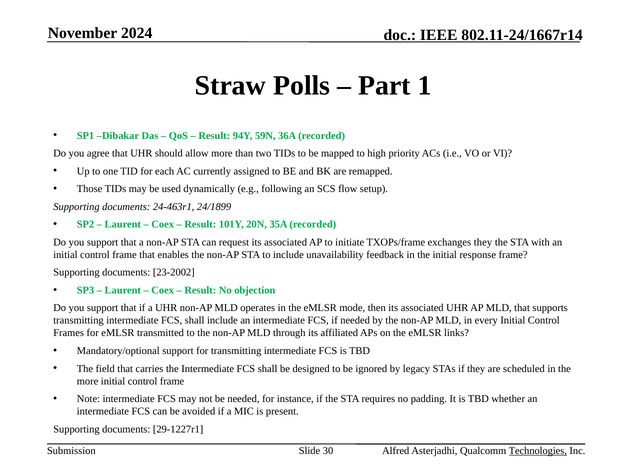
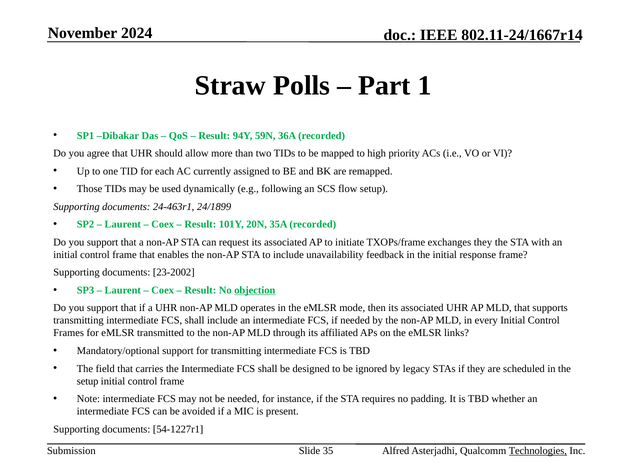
objection underline: none -> present
more at (88, 381): more -> setup
29-1227r1: 29-1227r1 -> 54-1227r1
30: 30 -> 35
